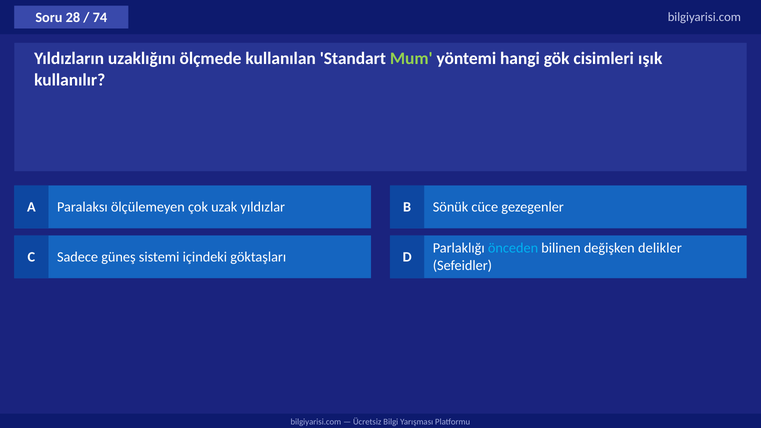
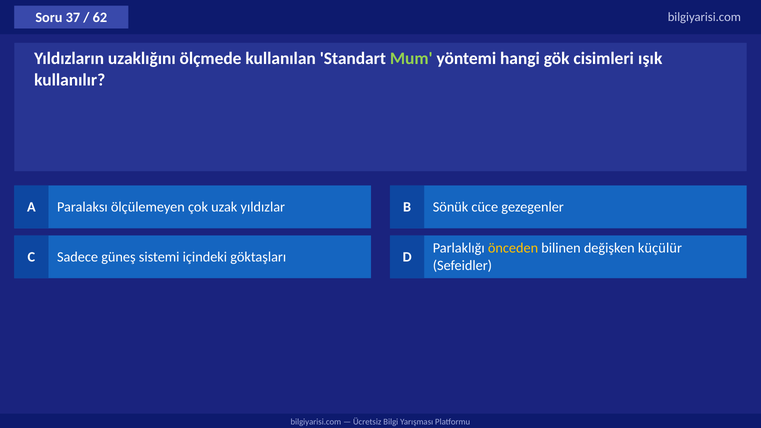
28: 28 -> 37
74: 74 -> 62
önceden colour: light blue -> yellow
delikler: delikler -> küçülür
